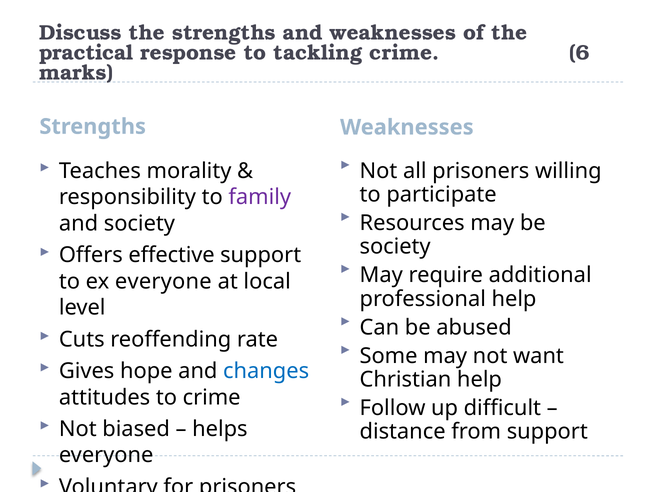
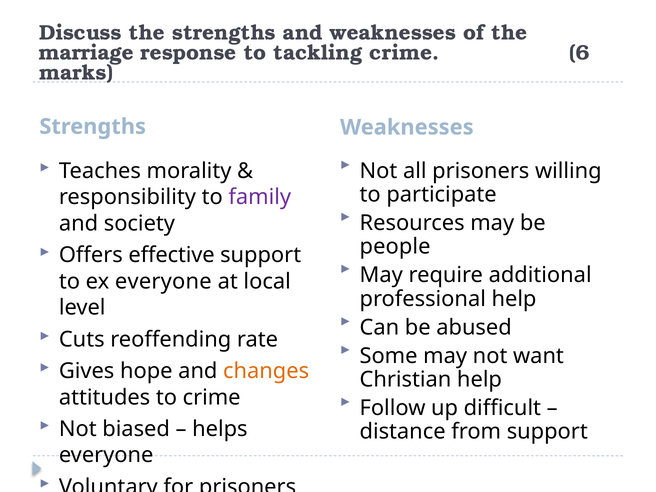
practical: practical -> marriage
society at (395, 247): society -> people
changes colour: blue -> orange
